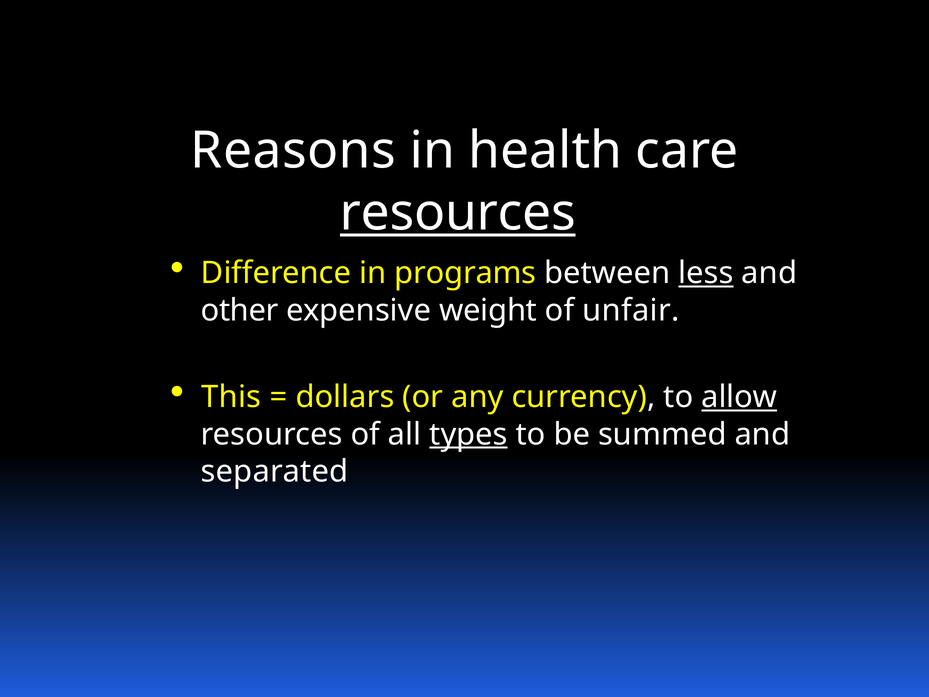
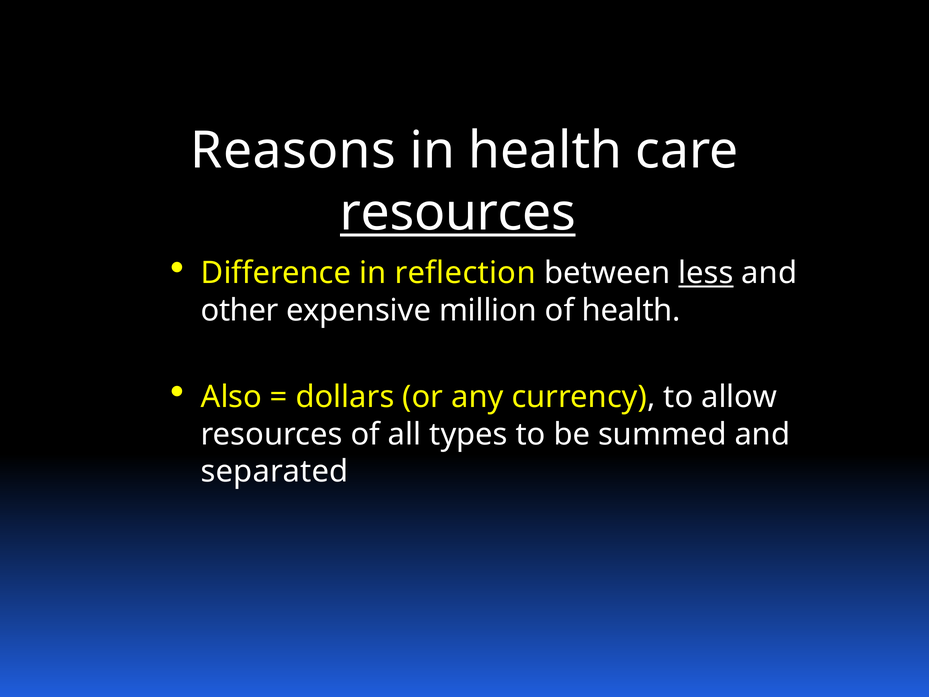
programs: programs -> reflection
weight: weight -> million
of unfair: unfair -> health
This: This -> Also
allow underline: present -> none
types underline: present -> none
